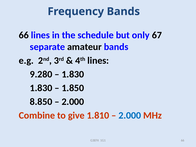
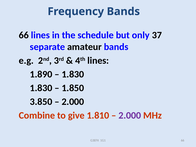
67: 67 -> 37
9.280: 9.280 -> 1.890
8.850: 8.850 -> 3.850
2.000 at (130, 115) colour: blue -> purple
